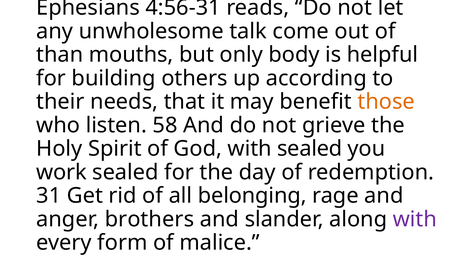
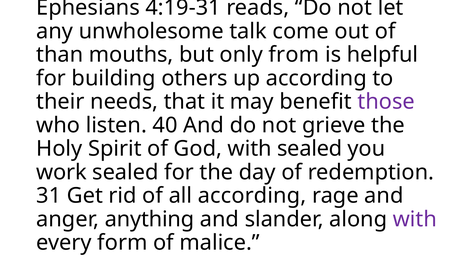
4:56-31: 4:56-31 -> 4:19-31
body: body -> from
those colour: orange -> purple
58: 58 -> 40
all belonging: belonging -> according
brothers: brothers -> anything
